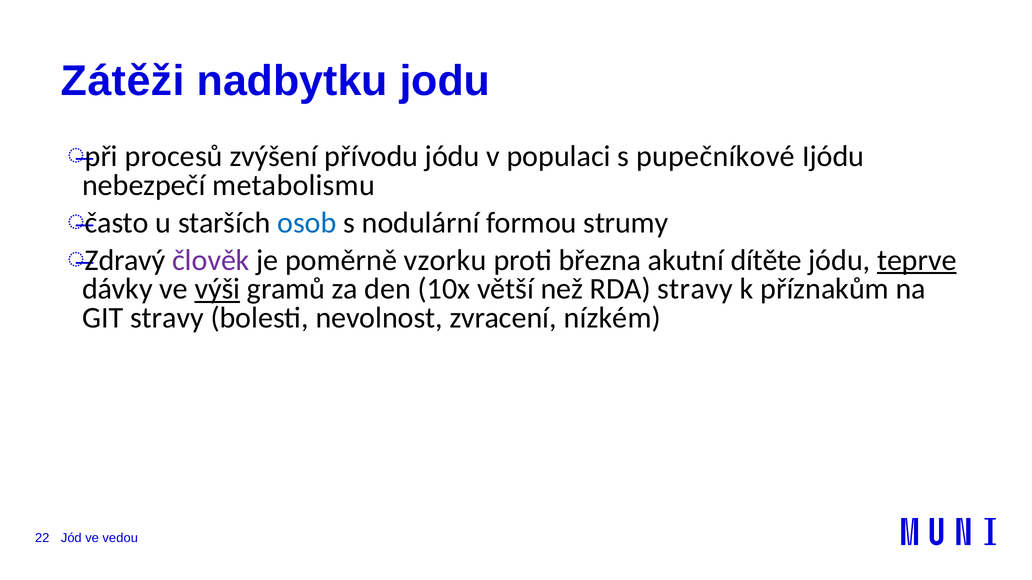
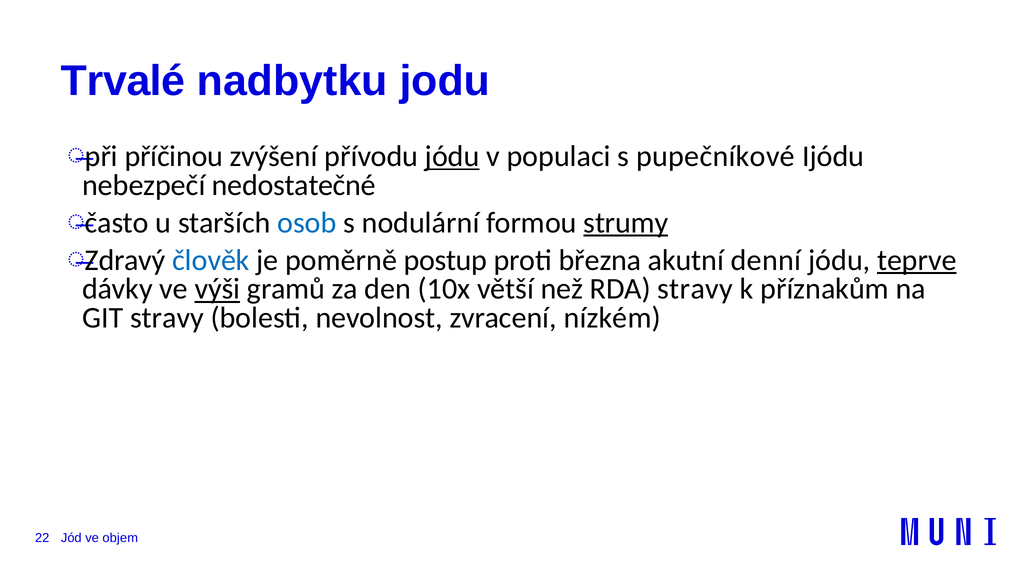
Zátěži: Zátěži -> Trvalé
procesů: procesů -> příčinou
jódu at (452, 156) underline: none -> present
metabolismu: metabolismu -> nedostatečné
strumy underline: none -> present
člověk colour: purple -> blue
vzorku: vzorku -> postup
dítěte: dítěte -> denní
vedou: vedou -> objem
